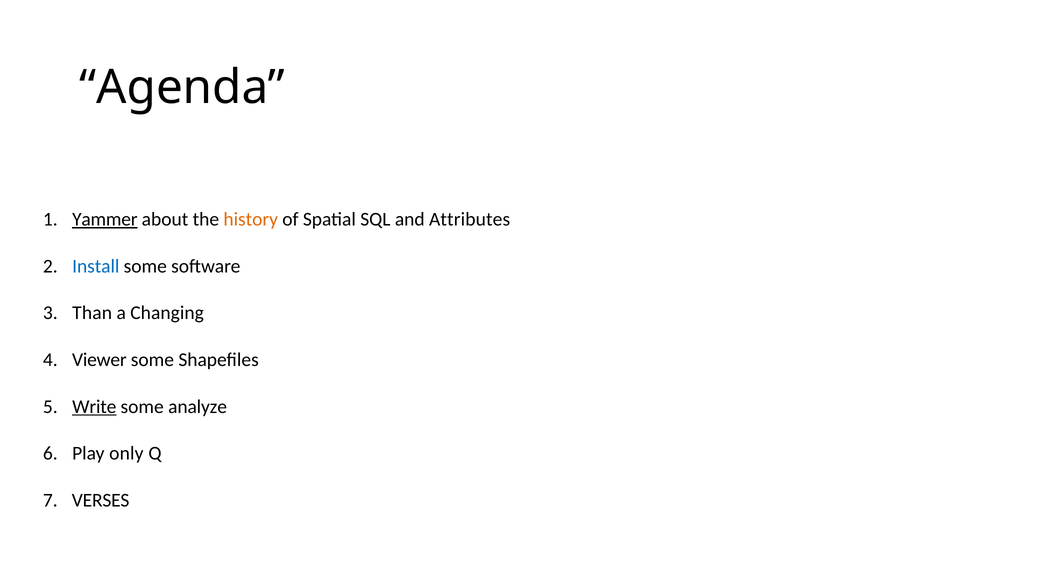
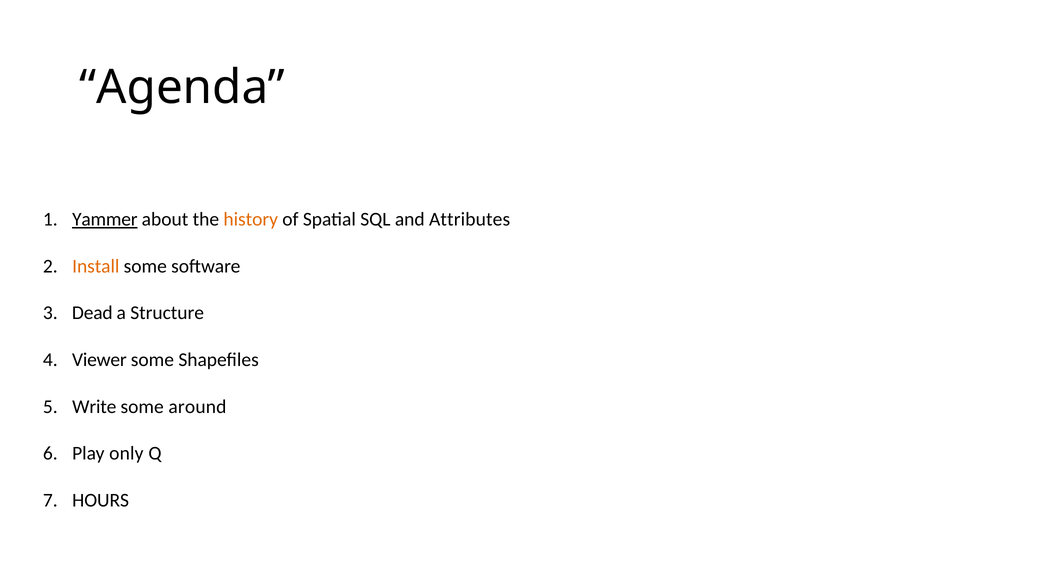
Install colour: blue -> orange
Than: Than -> Dead
Changing: Changing -> Structure
Write underline: present -> none
analyze: analyze -> around
VERSES: VERSES -> HOURS
